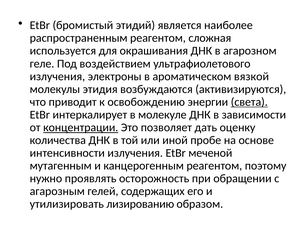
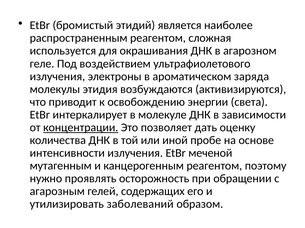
вязкой: вязкой -> заряда
света underline: present -> none
лизированию: лизированию -> заболеваний
